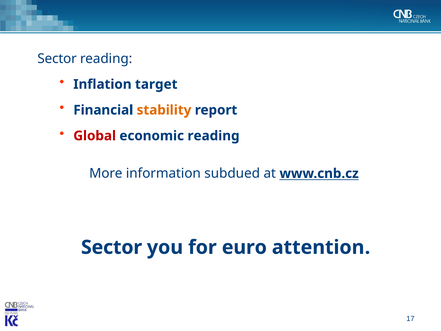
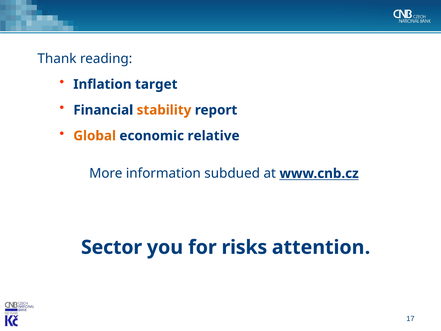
Sector at (57, 59): Sector -> Thank
Global colour: red -> orange
economic reading: reading -> relative
euro: euro -> risks
